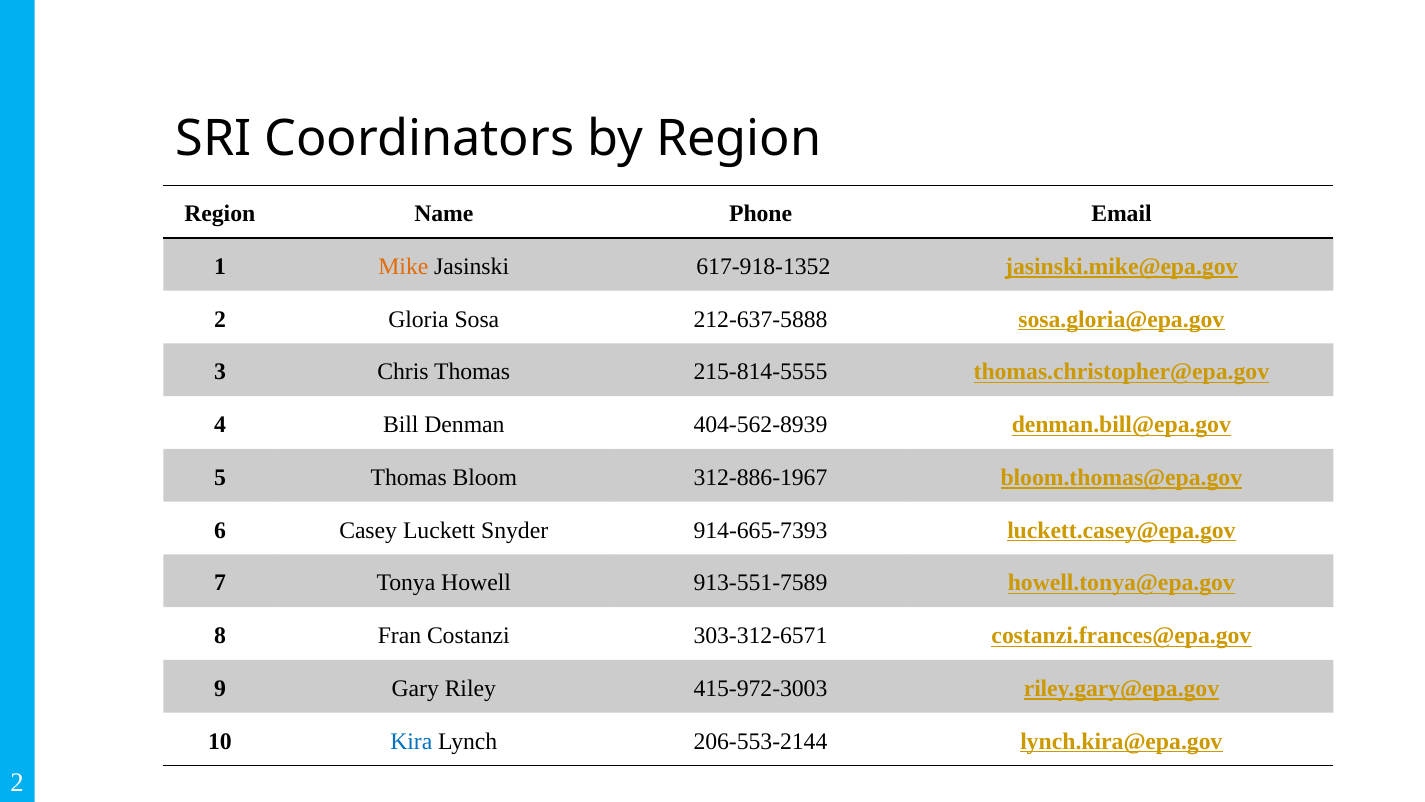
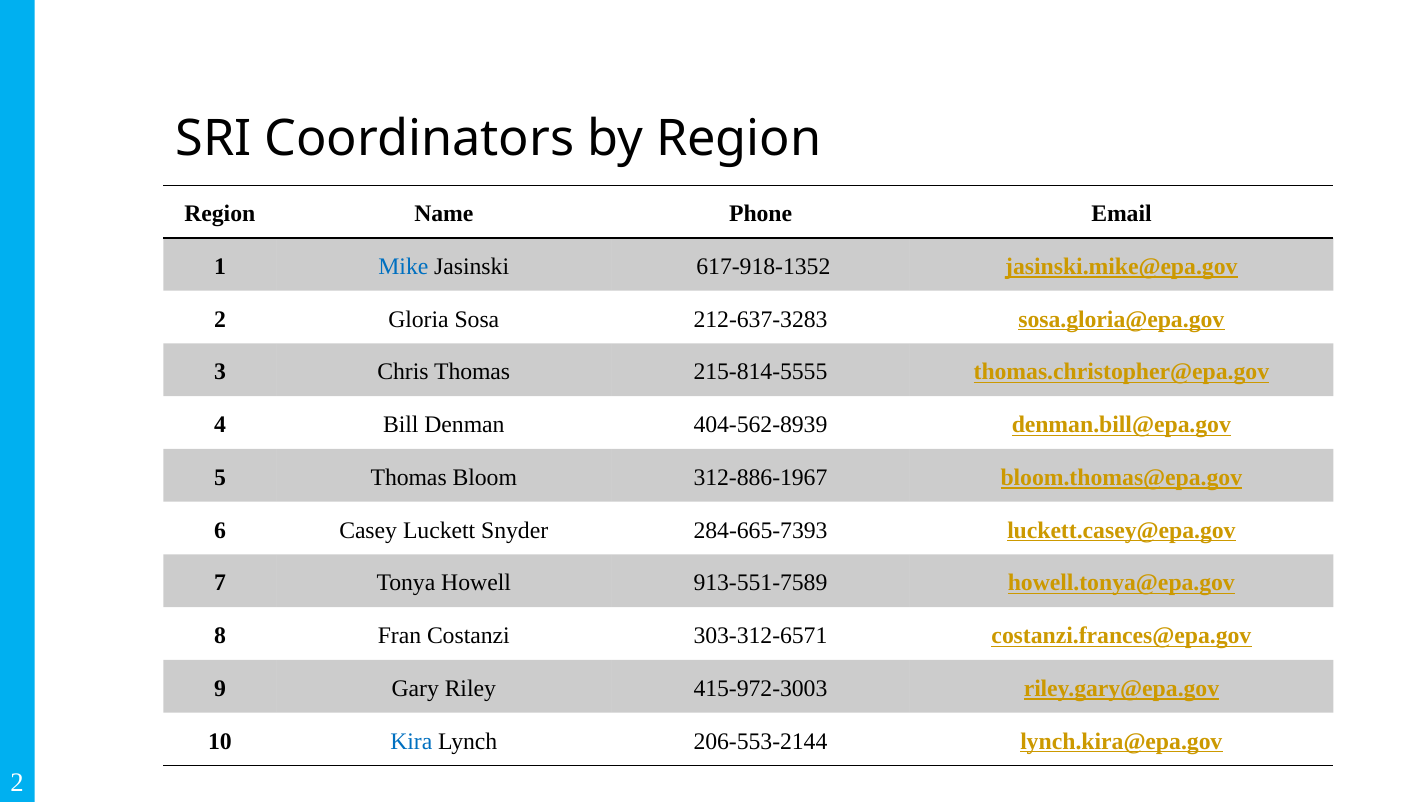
Mike colour: orange -> blue
212-637-5888: 212-637-5888 -> 212-637-3283
914-665-7393: 914-665-7393 -> 284-665-7393
